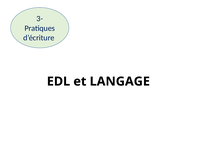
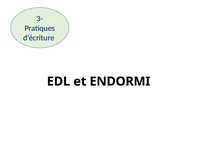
LANGAGE: LANGAGE -> ENDORMI
